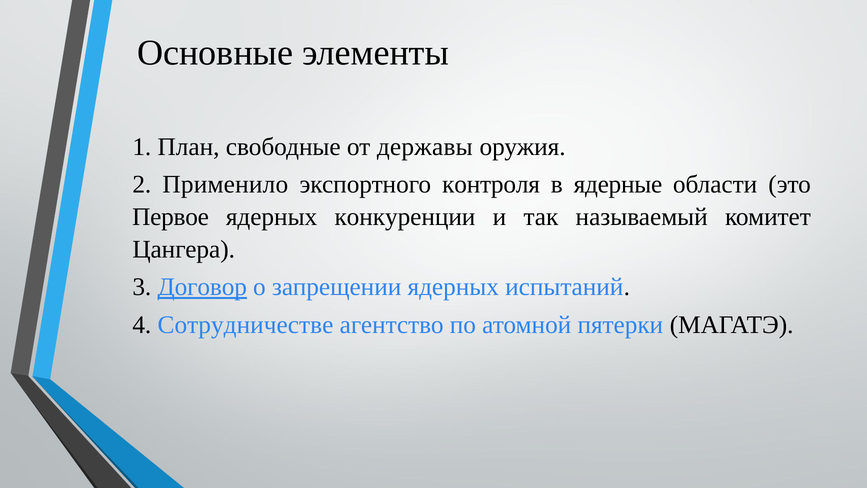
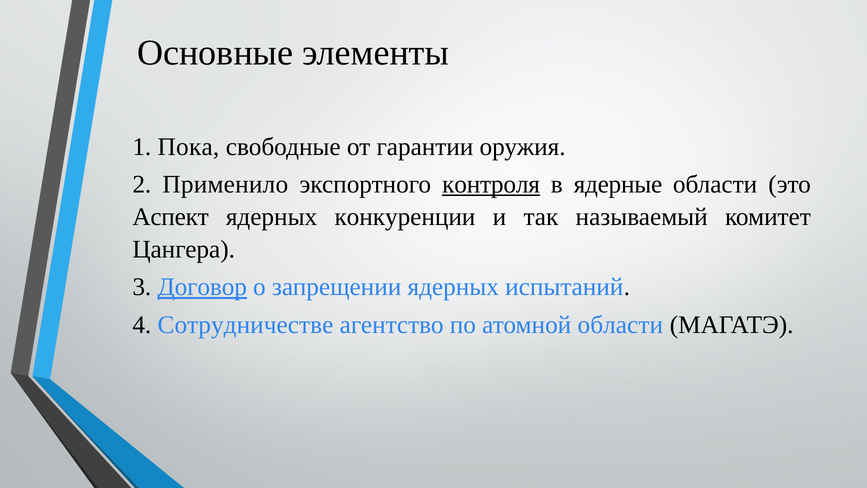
План: План -> Пока
державы: державы -> гарантии
контроля underline: none -> present
Первое: Первое -> Аспект
атомной пятерки: пятерки -> области
